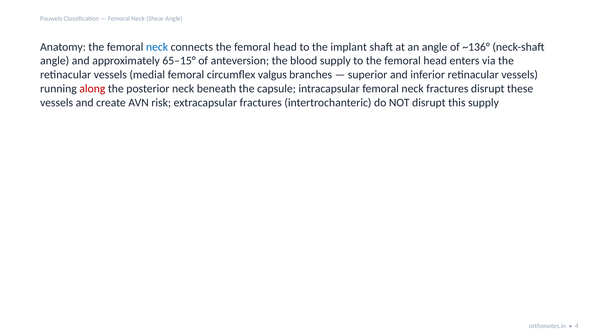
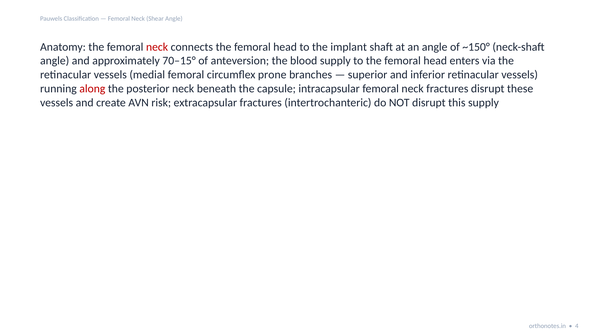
neck at (157, 47) colour: blue -> red
~136°: ~136° -> ~150°
65–15°: 65–15° -> 70–15°
valgus: valgus -> prone
